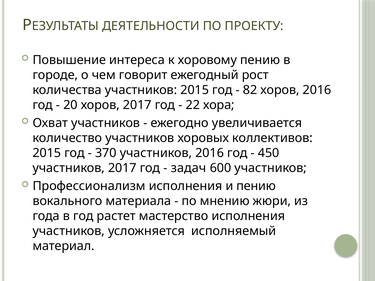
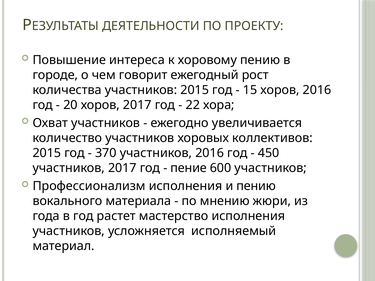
82: 82 -> 15
задач: задач -> пение
